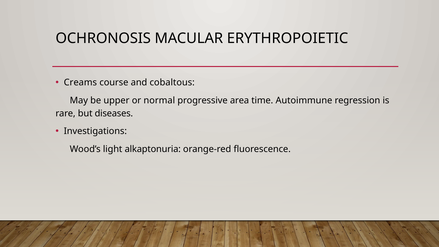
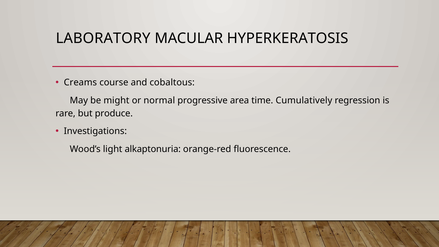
OCHRONOSIS: OCHRONOSIS -> LABORATORY
ERYTHROPOIETIC: ERYTHROPOIETIC -> HYPERKERATOSIS
upper: upper -> might
Autoimmune: Autoimmune -> Cumulatively
diseases: diseases -> produce
